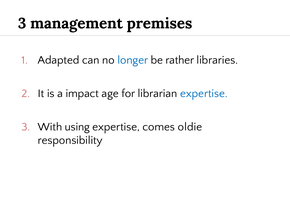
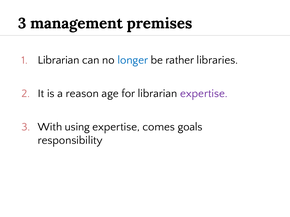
Adapted at (59, 60): Adapted -> Librarian
impact: impact -> reason
expertise at (204, 94) colour: blue -> purple
oldie: oldie -> goals
